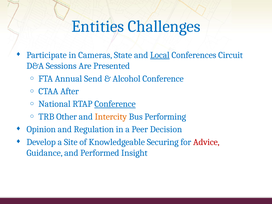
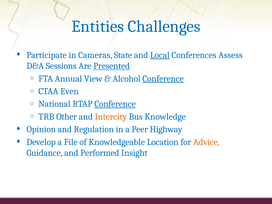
Circuit: Circuit -> Assess
Presented underline: none -> present
Send: Send -> View
Conference at (163, 79) underline: none -> present
After: After -> Even
Performing: Performing -> Knowledge
Decision: Decision -> Highway
Site: Site -> File
Securing: Securing -> Location
Advice colour: red -> orange
